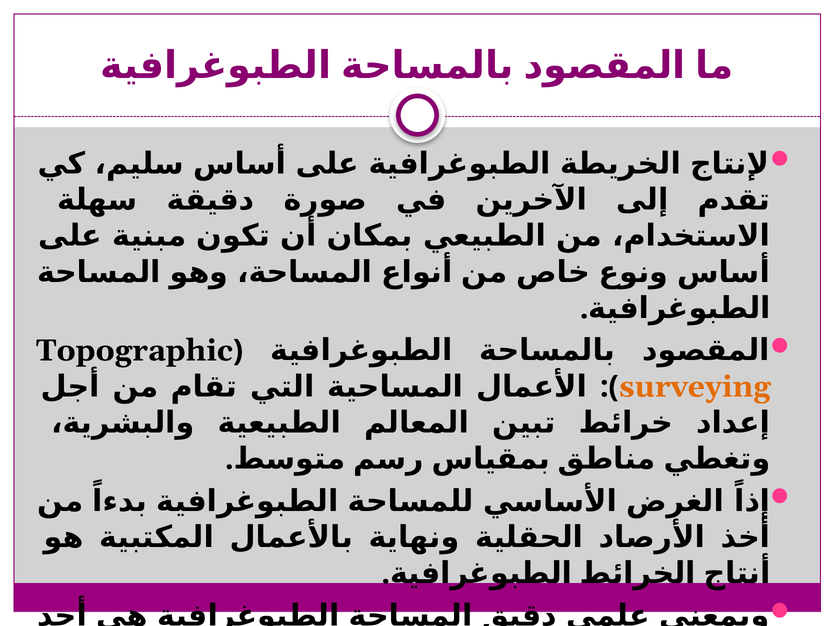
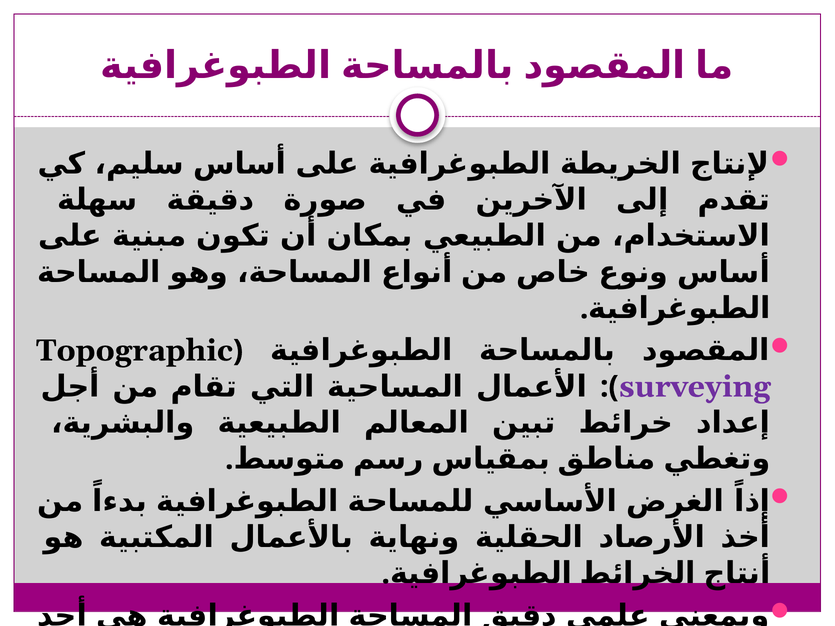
surveying colour: orange -> purple
